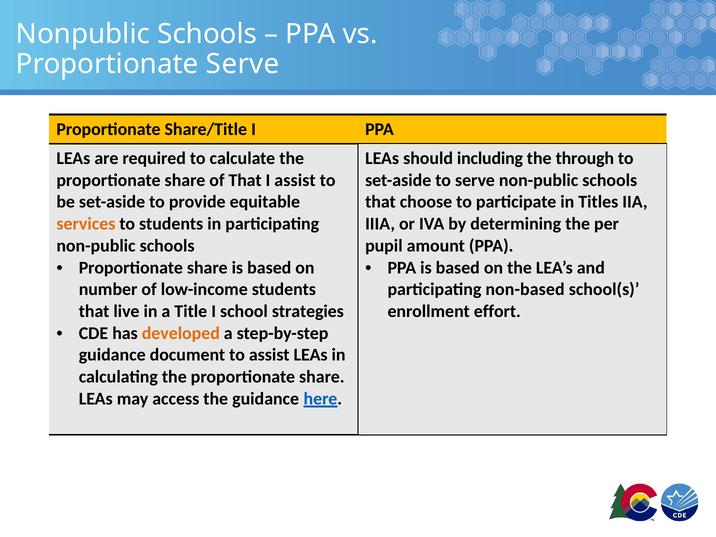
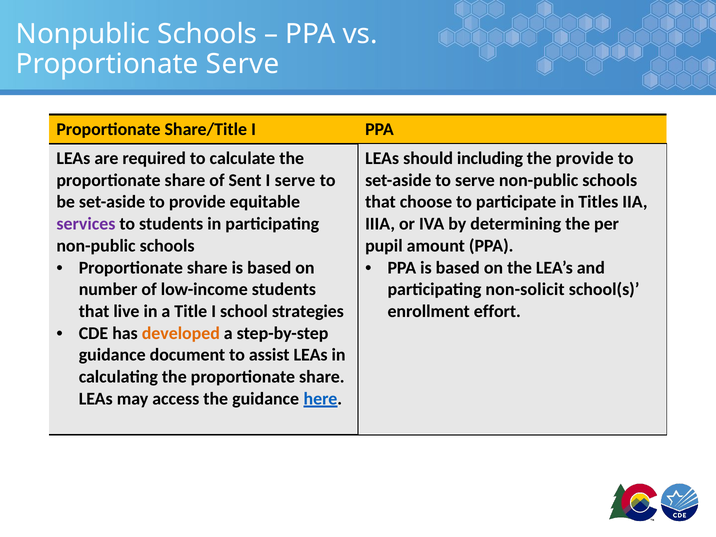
the through: through -> provide
of That: That -> Sent
I assist: assist -> serve
services colour: orange -> purple
non-based: non-based -> non-solicit
